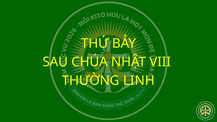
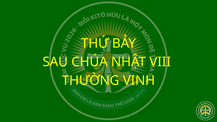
LINH: LINH -> VINH
